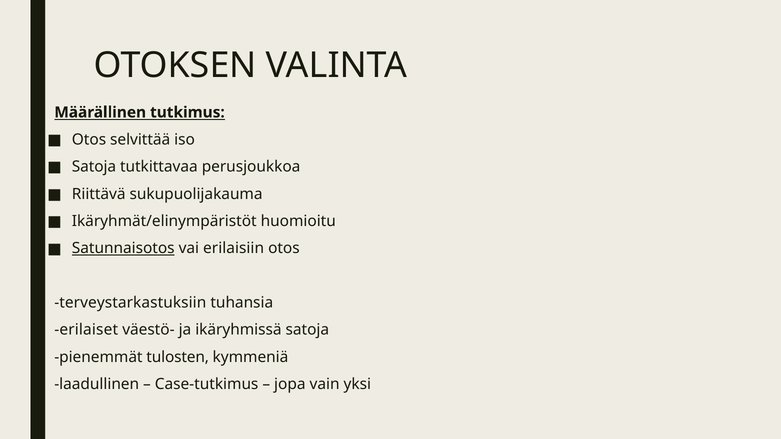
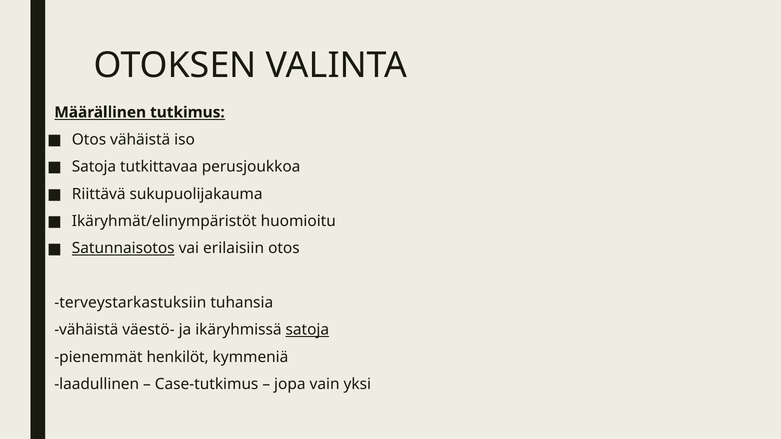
Otos selvittää: selvittää -> vähäistä
erilaiset at (86, 330): erilaiset -> vähäistä
satoja at (307, 330) underline: none -> present
tulosten: tulosten -> henkilöt
